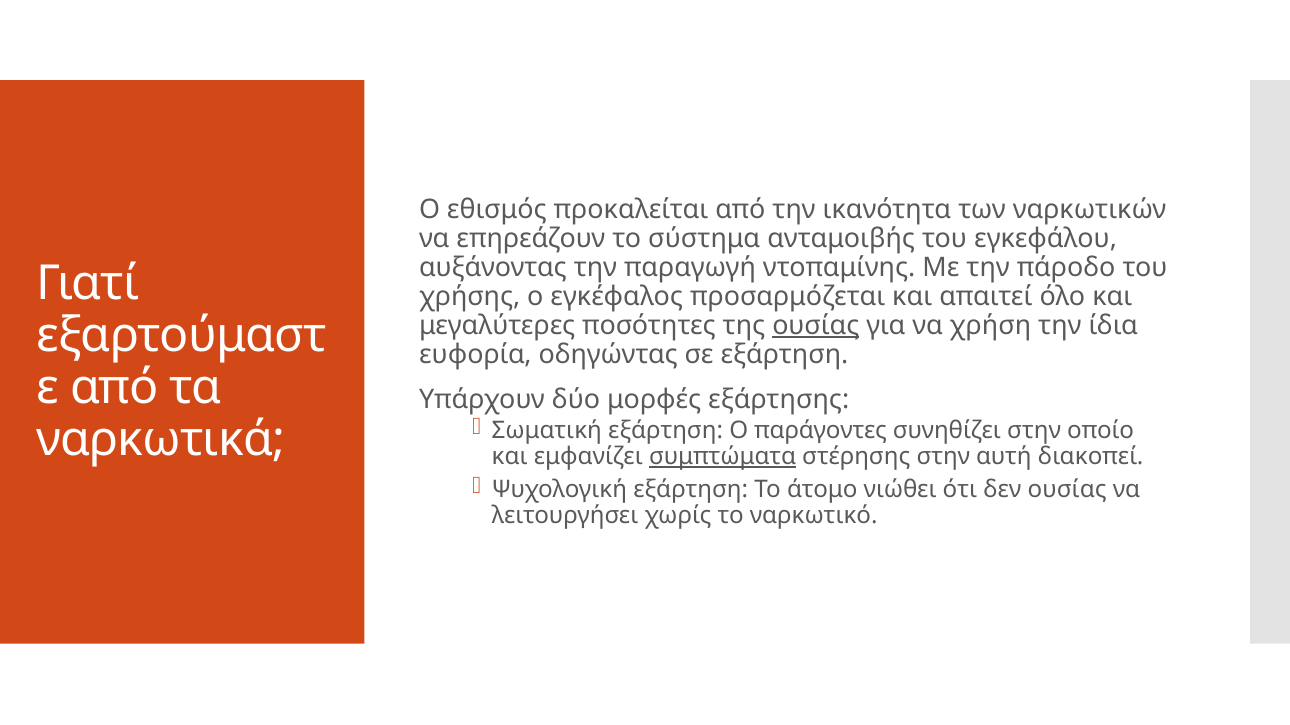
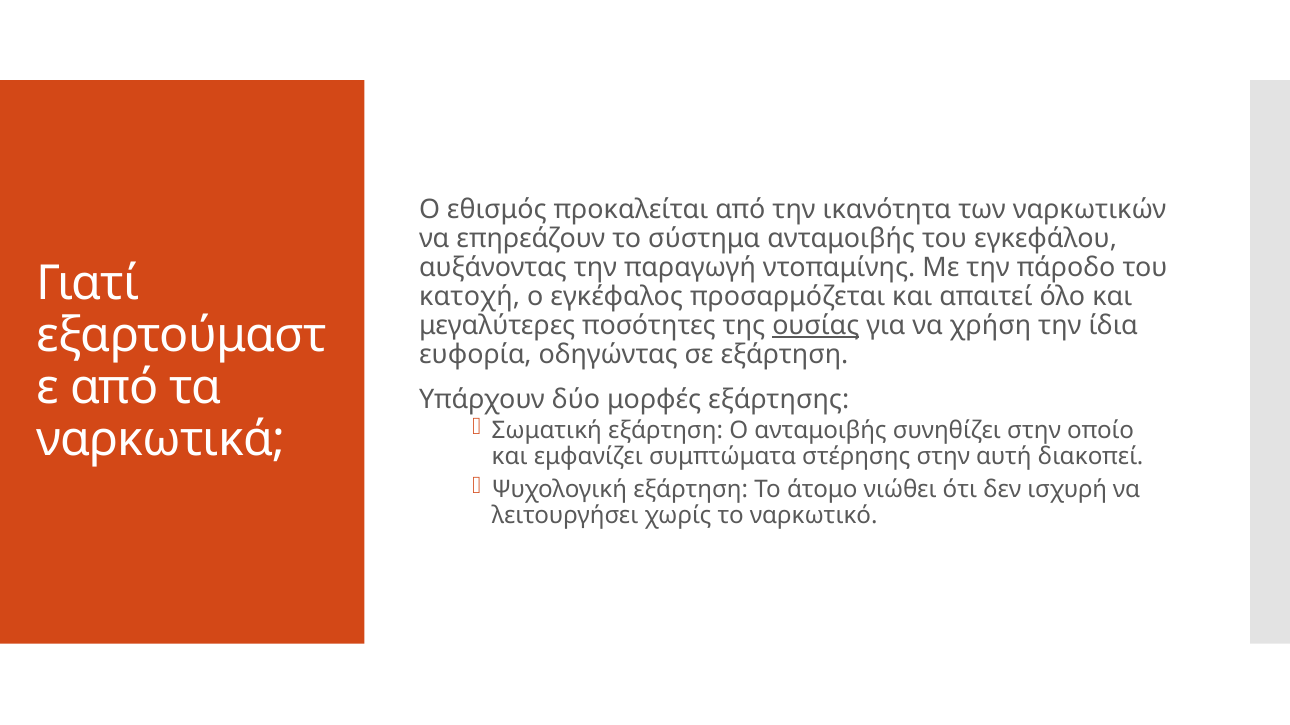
χρήσης: χρήσης -> κατοχή
Ο παράγοντες: παράγοντες -> ανταμοιβής
συμπτώματα underline: present -> none
δεν ουσίας: ουσίας -> ισχυρή
